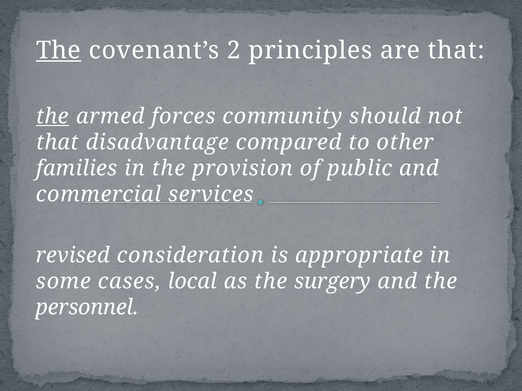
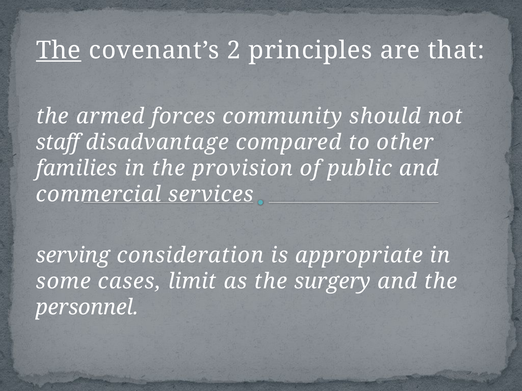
the at (52, 116) underline: present -> none
that at (57, 142): that -> staff
revised: revised -> serving
local: local -> limit
